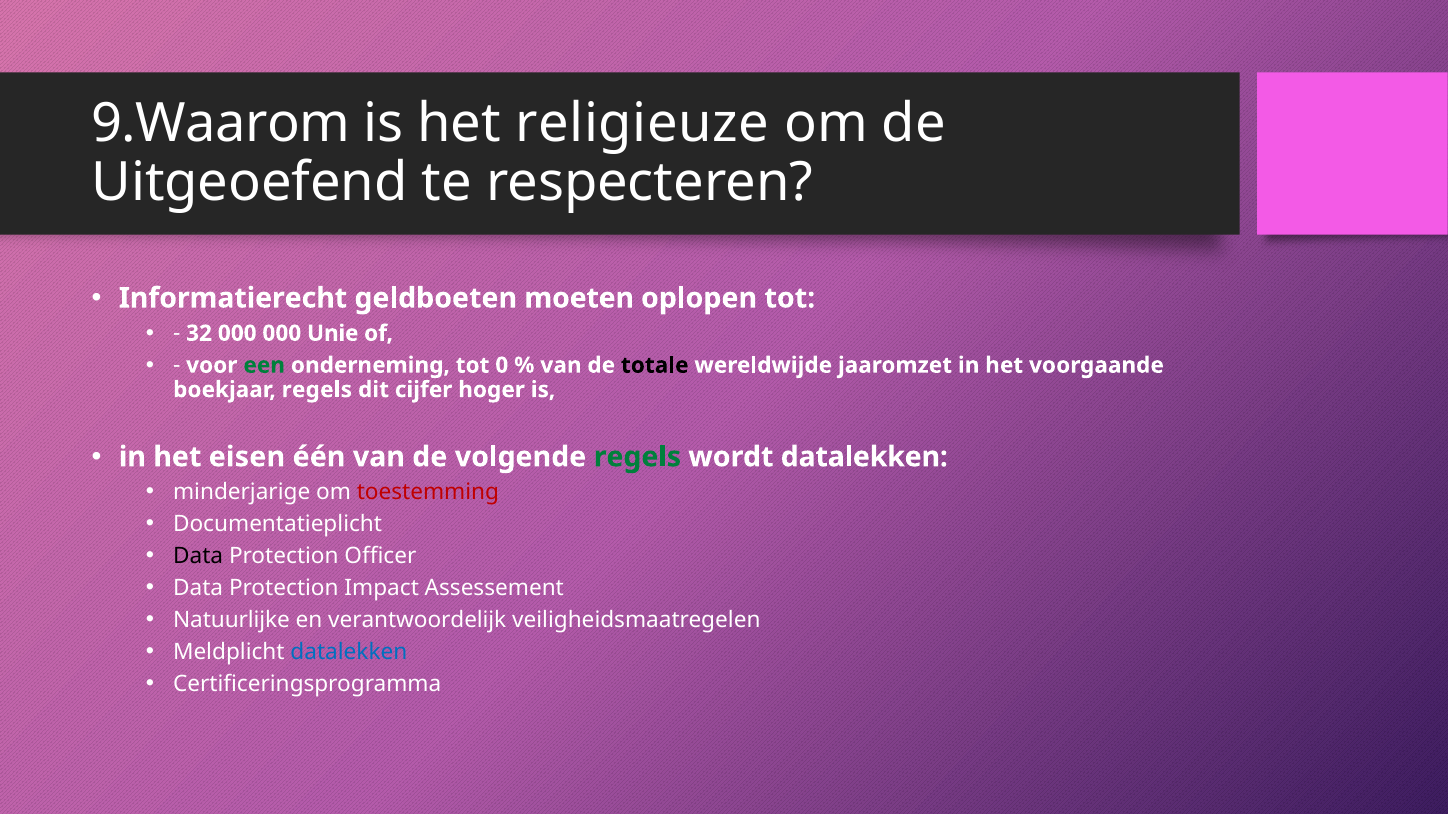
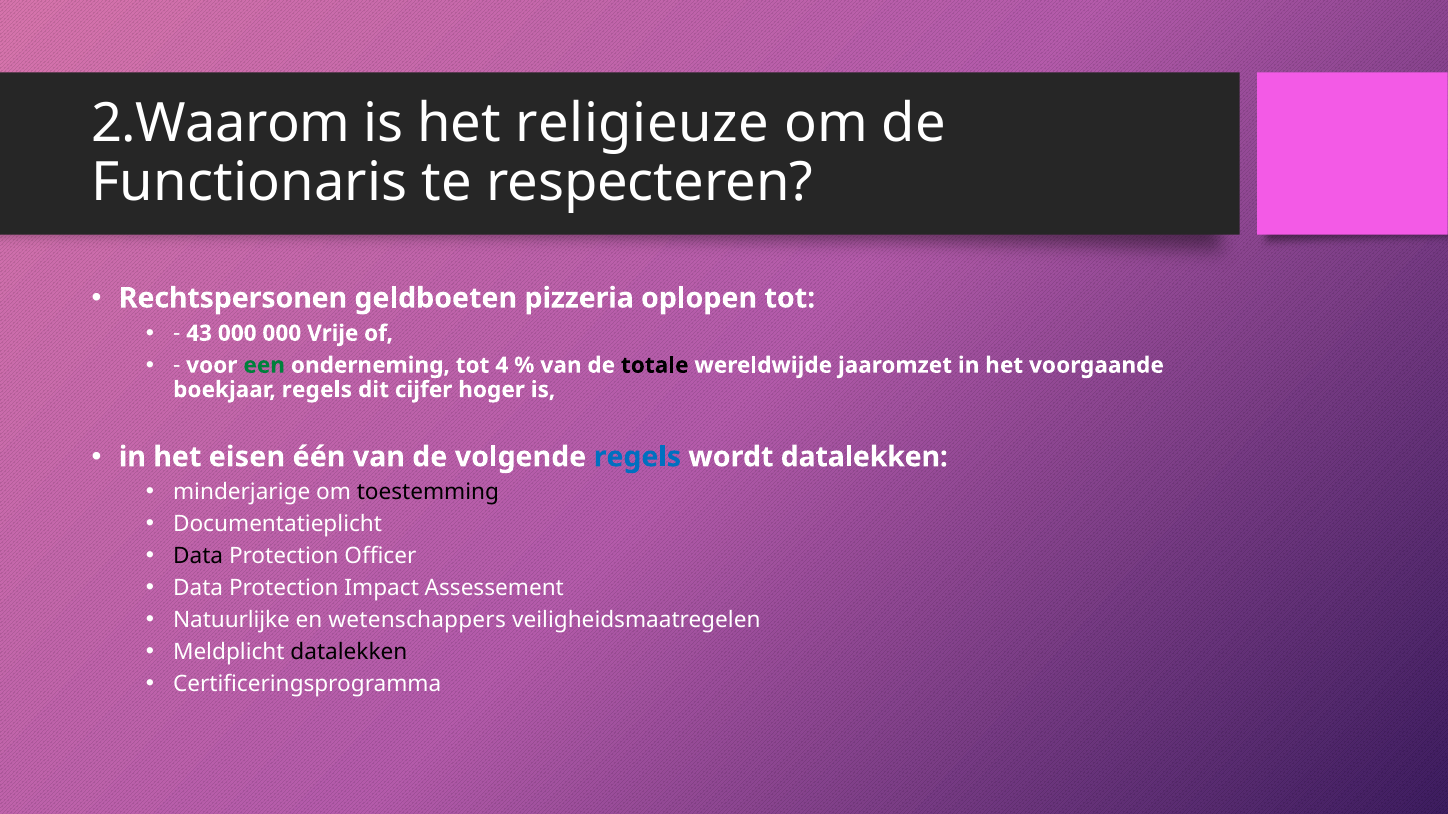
9.Waarom: 9.Waarom -> 2.Waarom
Uitgeoefend: Uitgeoefend -> Functionaris
Informatierecht: Informatierecht -> Rechtspersonen
moeten: moeten -> pizzeria
32: 32 -> 43
Unie: Unie -> Vrije
0: 0 -> 4
regels at (637, 457) colour: green -> blue
toestemming colour: red -> black
verantwoordelijk: verantwoordelijk -> wetenschappers
datalekken at (349, 652) colour: blue -> black
